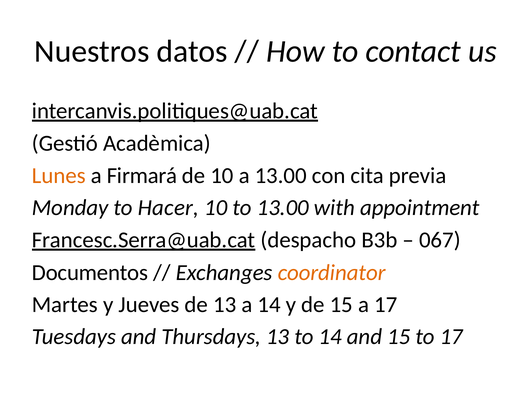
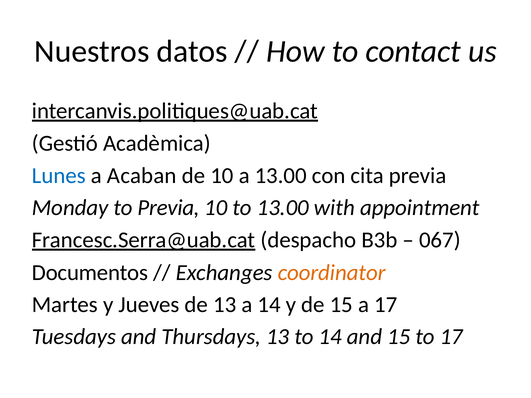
Lunes colour: orange -> blue
Firmará: Firmará -> Acaban
to Hacer: Hacer -> Previa
